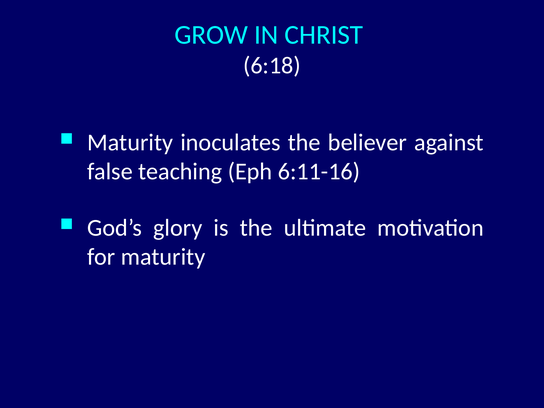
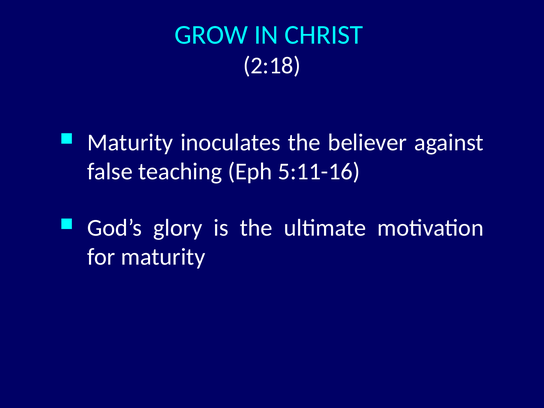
6:18: 6:18 -> 2:18
6:11-16: 6:11-16 -> 5:11-16
